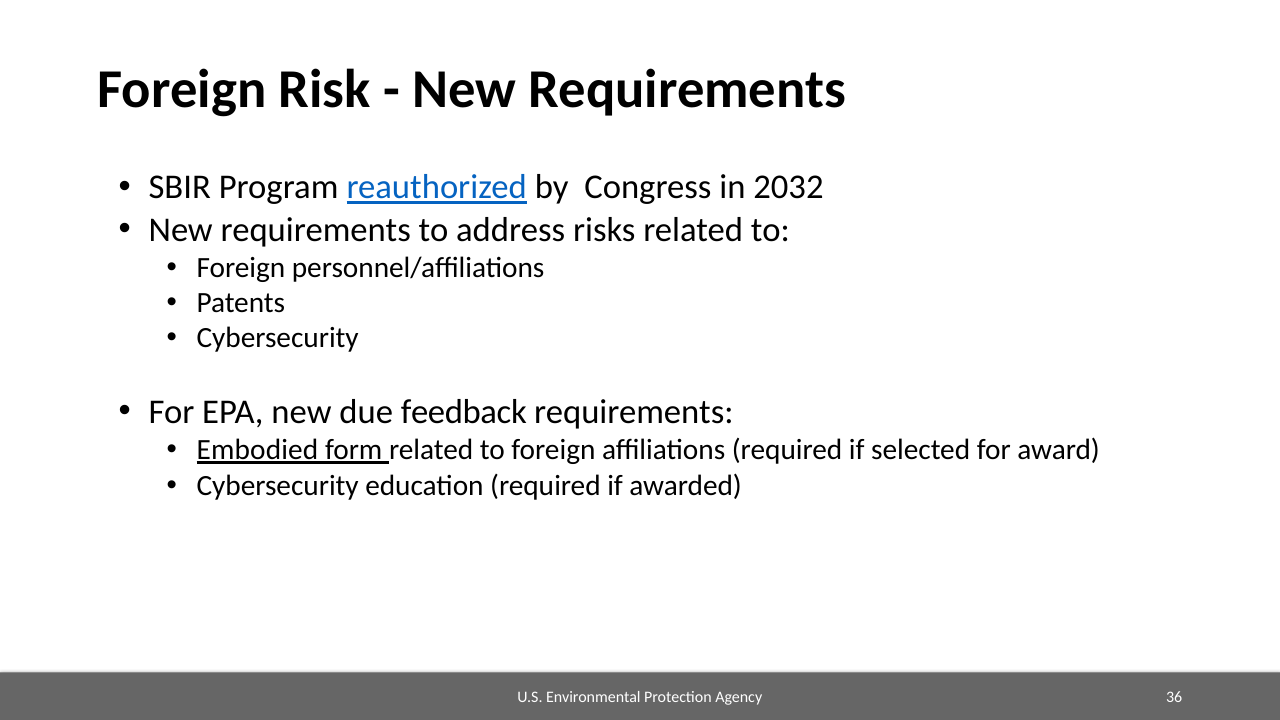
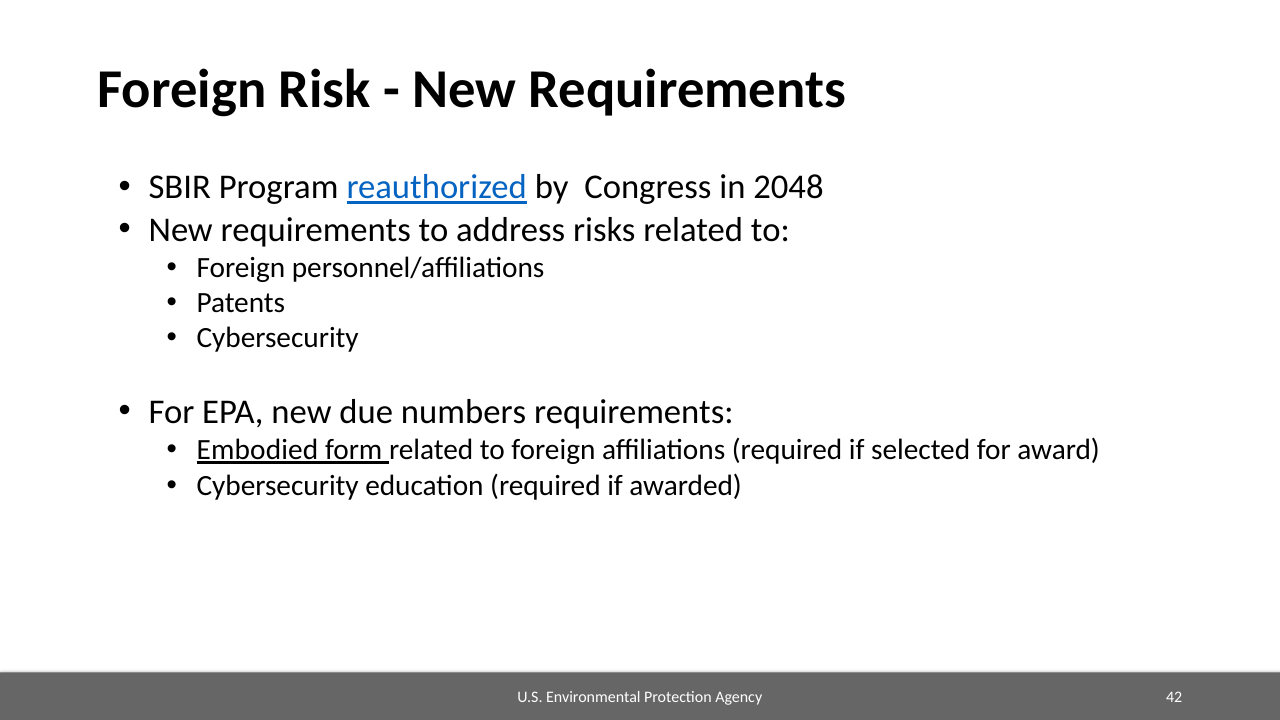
2032: 2032 -> 2048
feedback: feedback -> numbers
36: 36 -> 42
